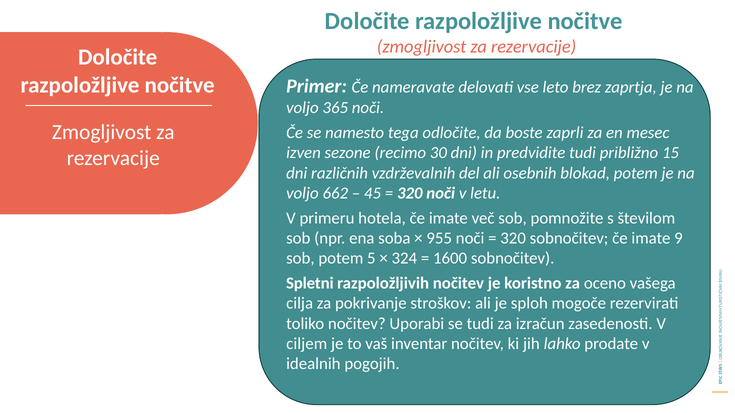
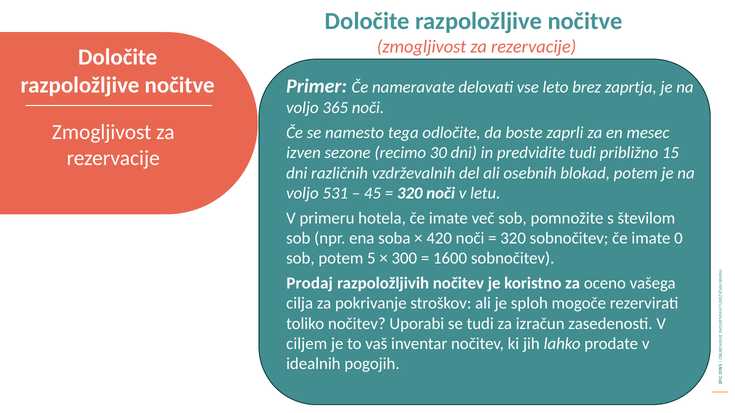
662: 662 -> 531
955: 955 -> 420
9: 9 -> 0
324: 324 -> 300
Spletni: Spletni -> Prodaj
